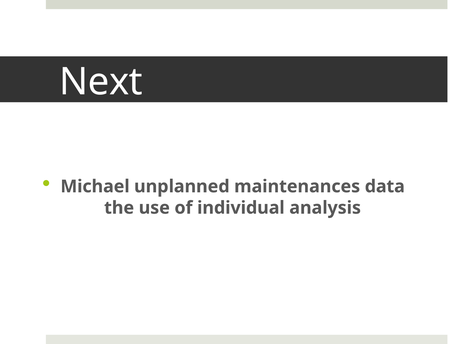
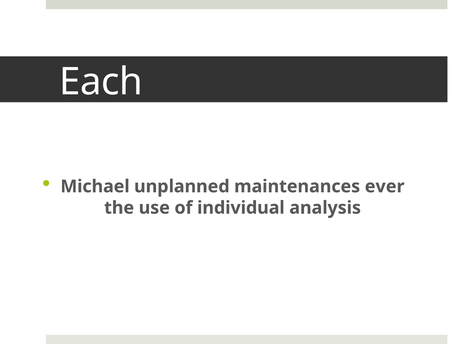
Next: Next -> Each
data: data -> ever
